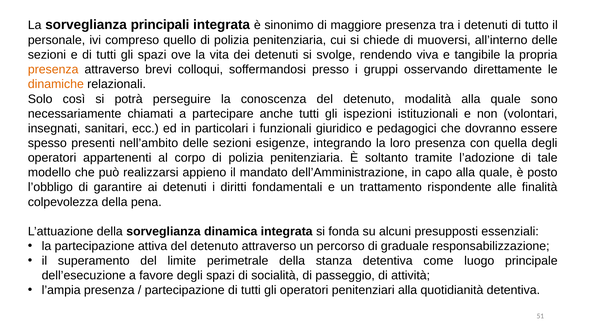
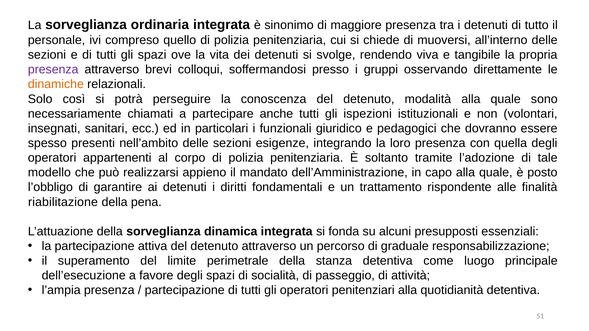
principali: principali -> ordinaria
presenza at (53, 70) colour: orange -> purple
colpevolezza: colpevolezza -> riabilitazione
